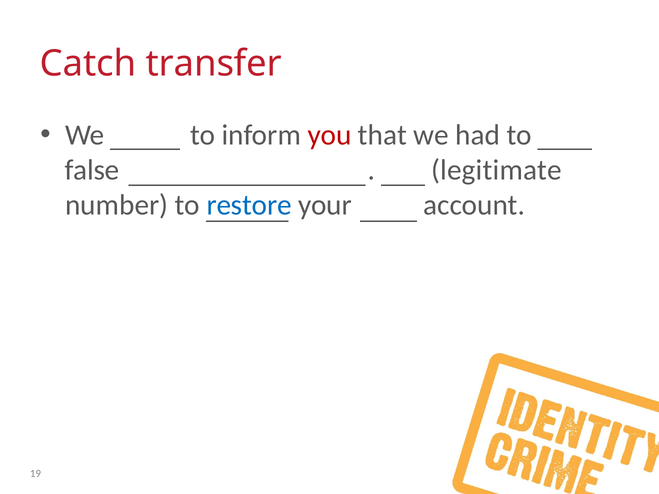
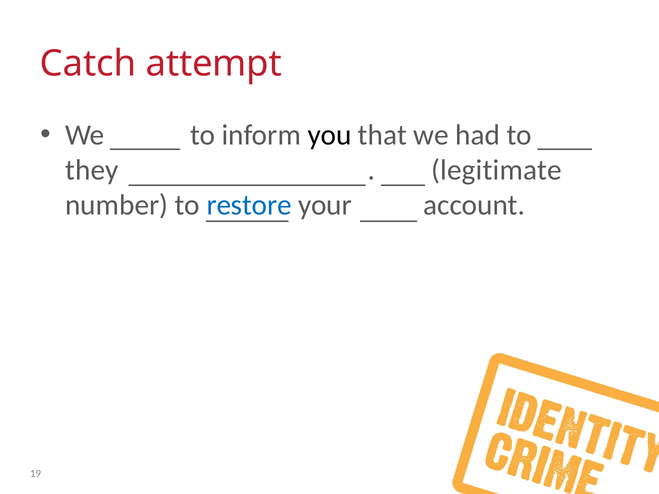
transfer: transfer -> attempt
you colour: red -> black
false: false -> they
